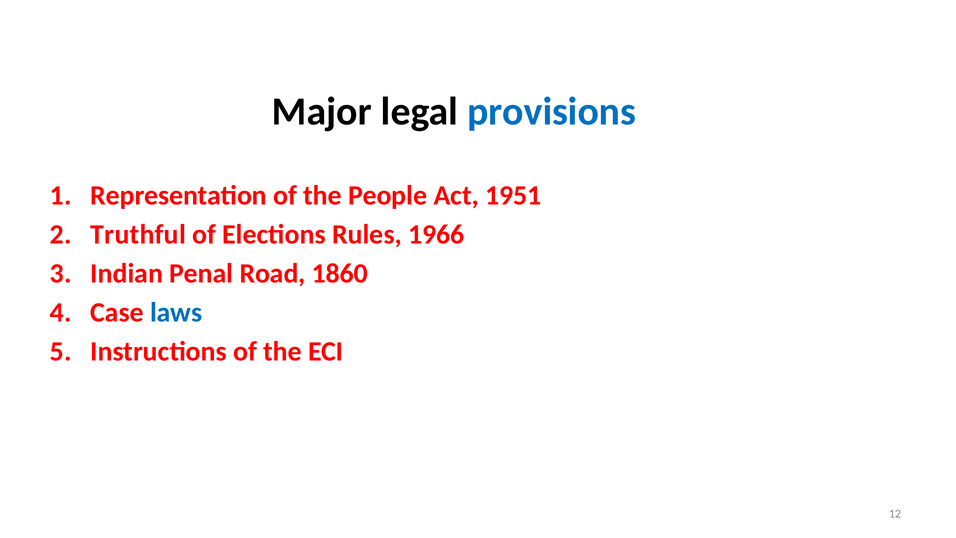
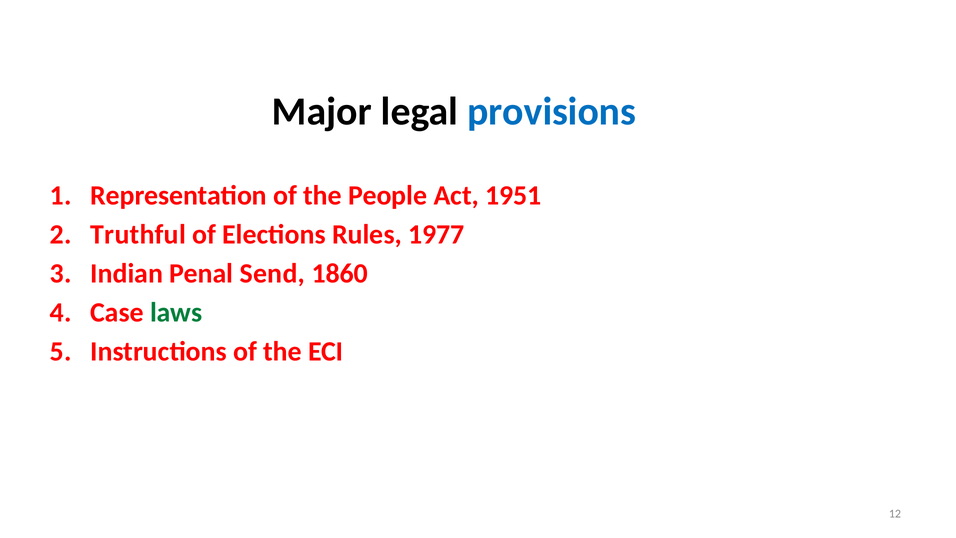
1966: 1966 -> 1977
Road: Road -> Send
laws colour: blue -> green
